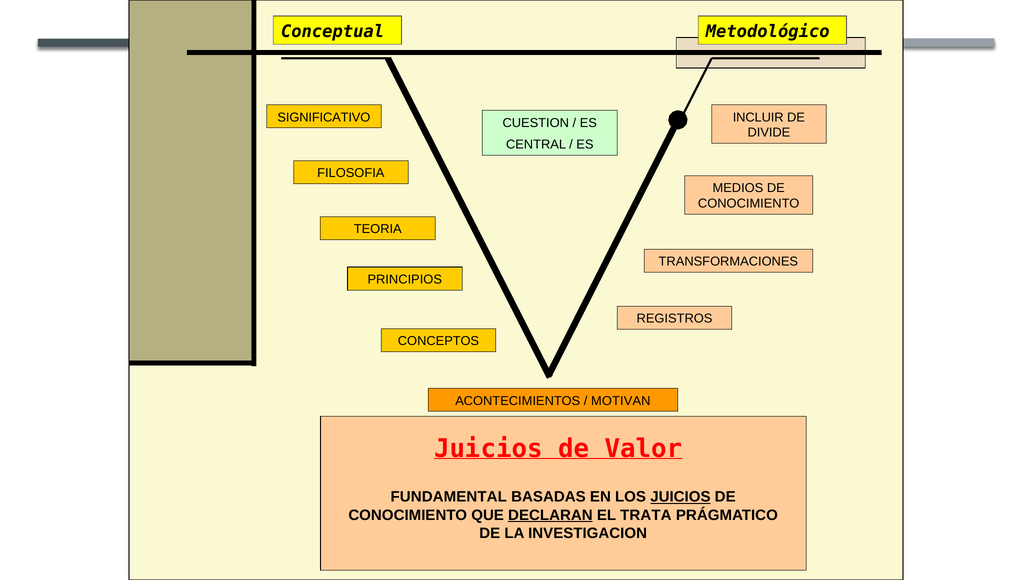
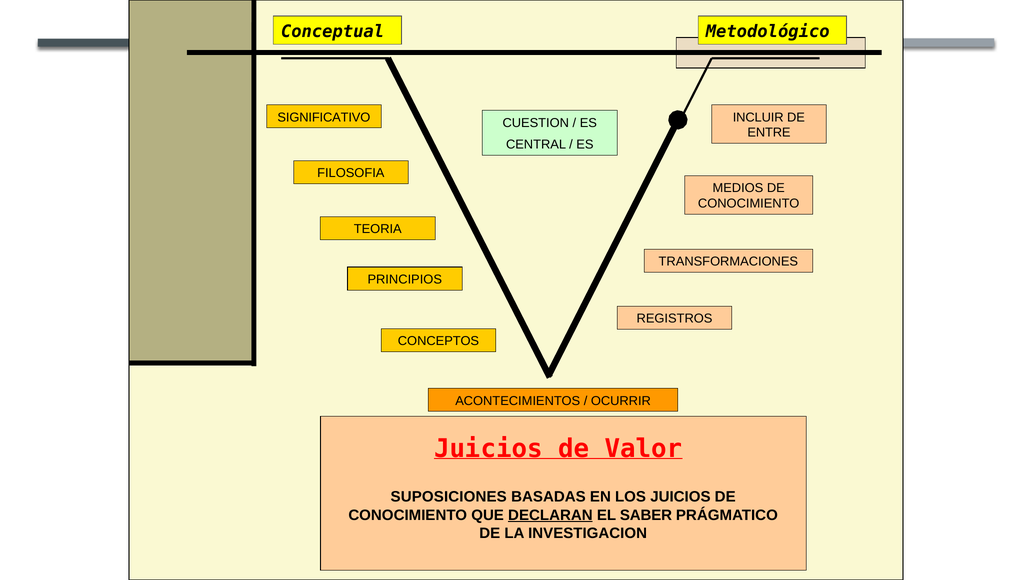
DIVIDE: DIVIDE -> ENTRE
MOTIVAN: MOTIVAN -> OCURRIR
FUNDAMENTAL: FUNDAMENTAL -> SUPOSICIONES
JUICIOS at (680, 497) underline: present -> none
TRATA: TRATA -> SABER
